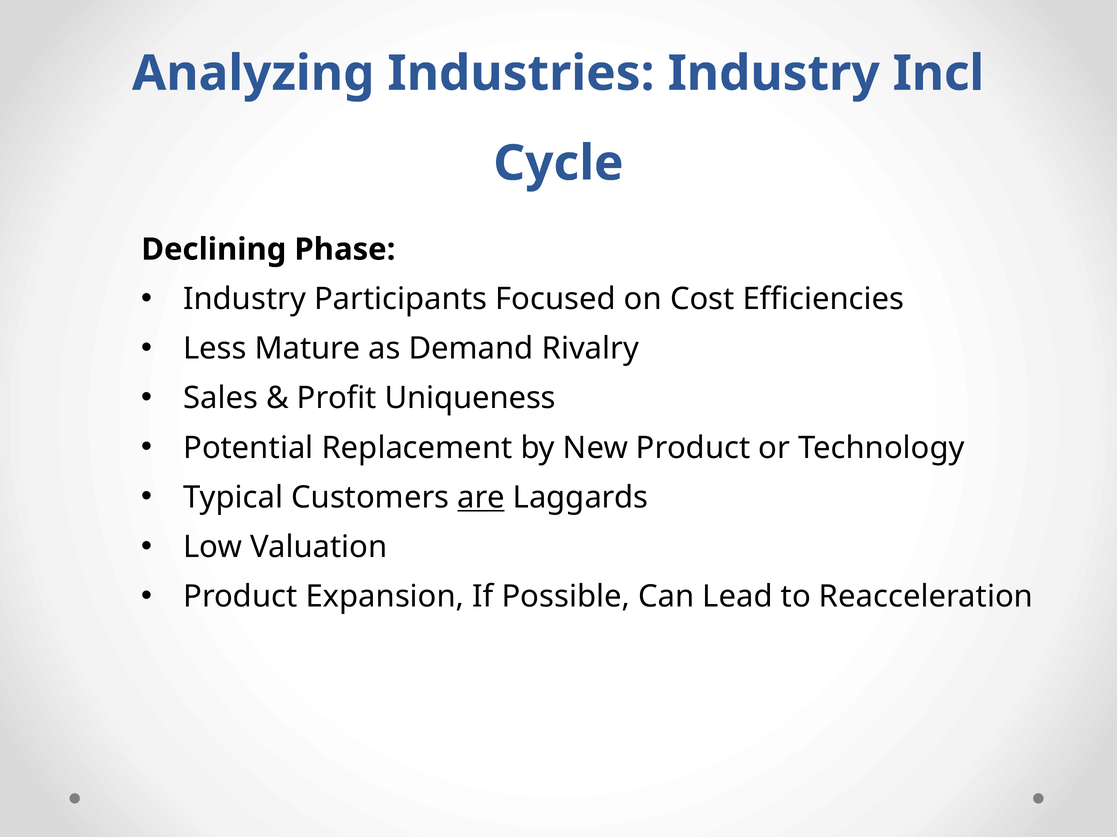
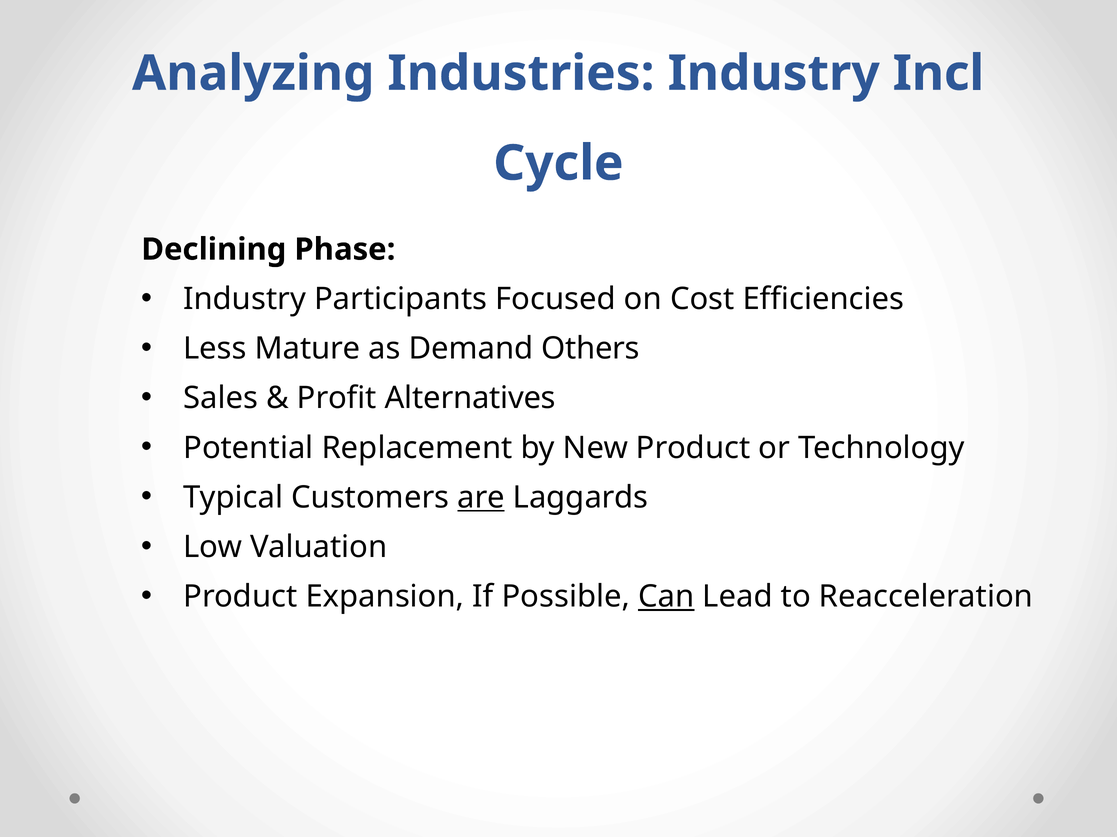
Rivalry: Rivalry -> Others
Uniqueness: Uniqueness -> Alternatives
Can underline: none -> present
